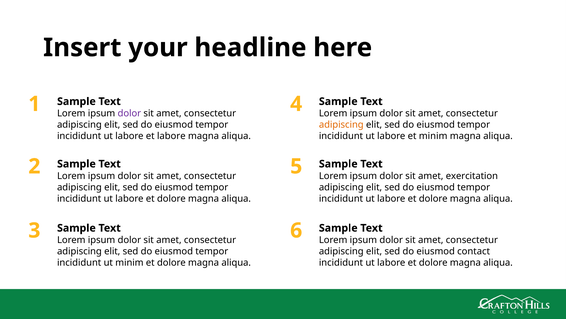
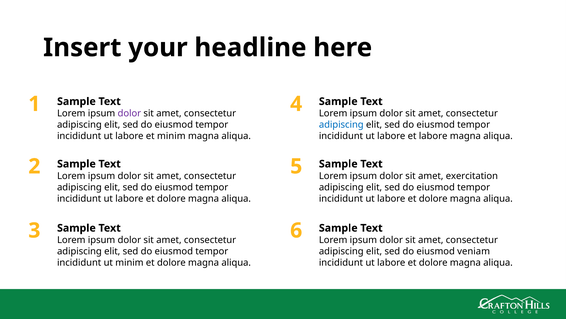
adipiscing at (341, 125) colour: orange -> blue
et labore: labore -> minim
et minim: minim -> labore
contact: contact -> veniam
